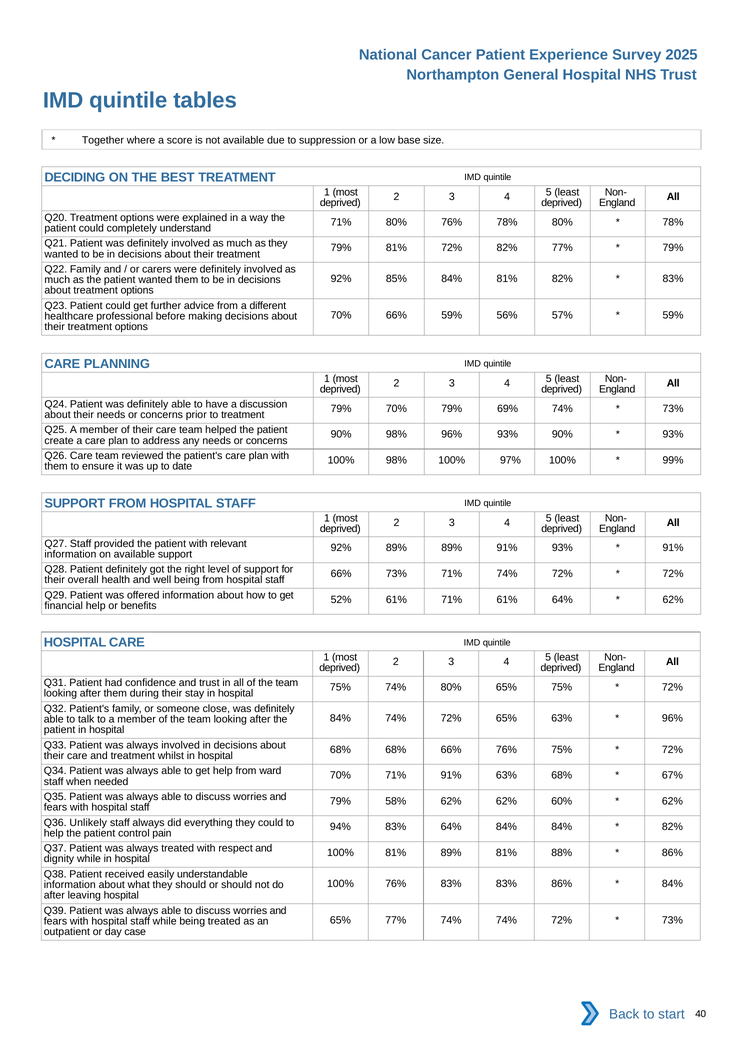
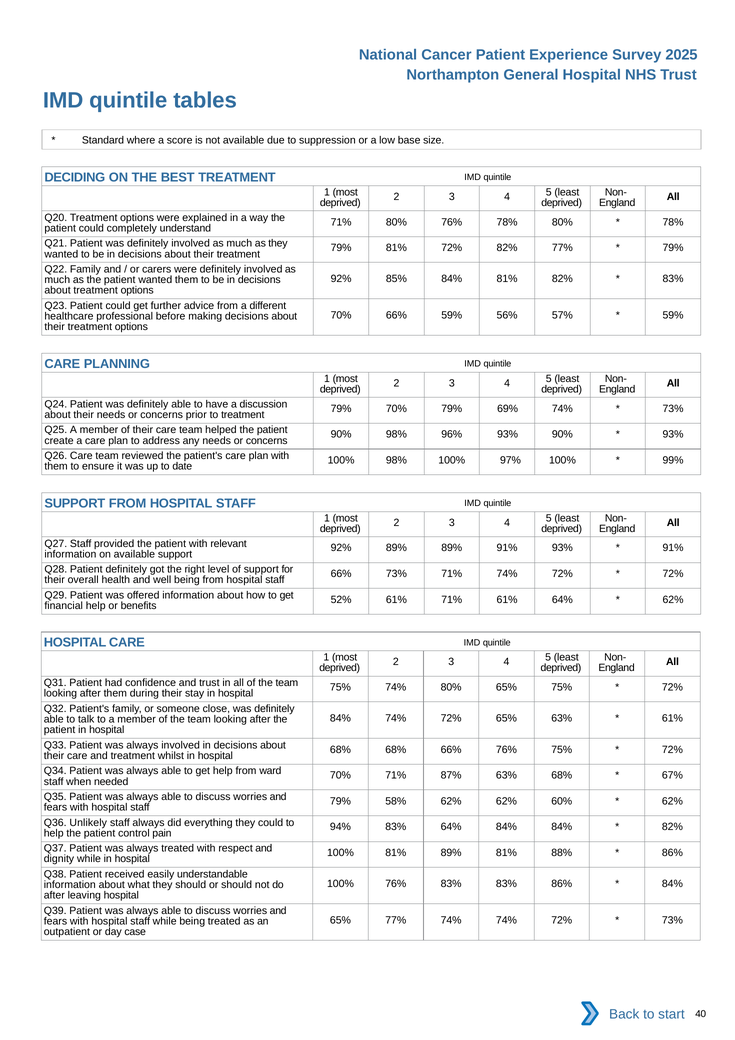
Together: Together -> Standard
96% at (672, 719): 96% -> 61%
71% 91%: 91% -> 87%
